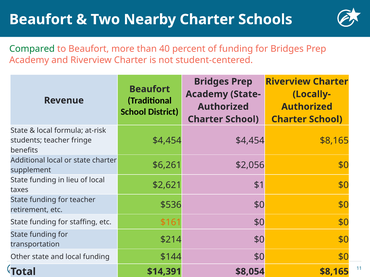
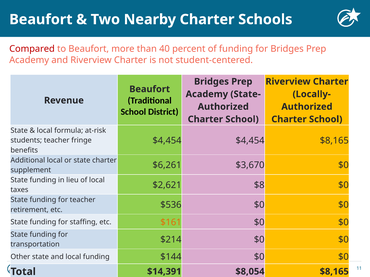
Compared colour: green -> red
$2,056: $2,056 -> $3,670
$1: $1 -> $8
